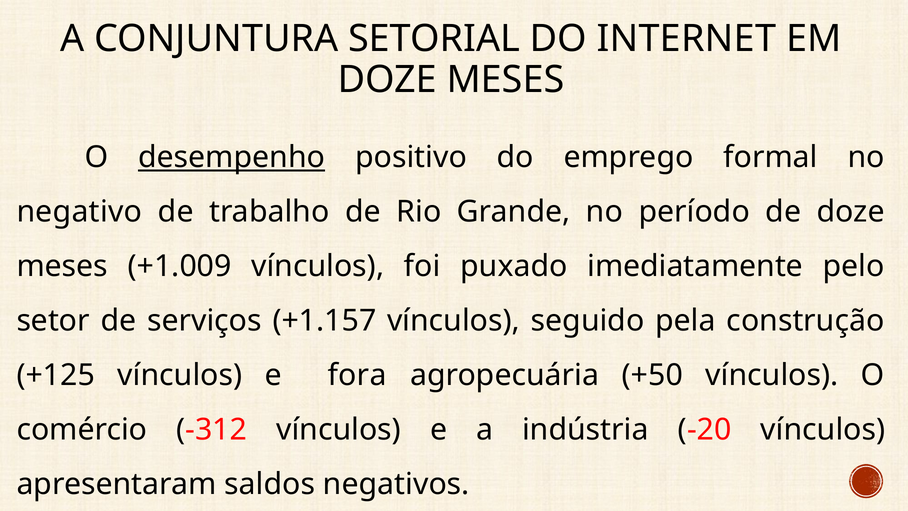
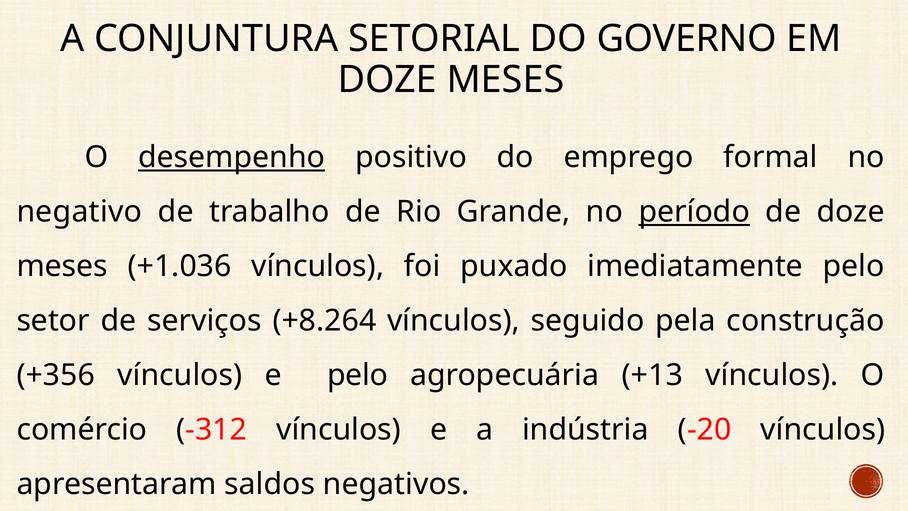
INTERNET: INTERNET -> GOVERNO
período underline: none -> present
+1.009: +1.009 -> +1.036
+1.157: +1.157 -> +8.264
+125: +125 -> +356
e fora: fora -> pelo
+50: +50 -> +13
